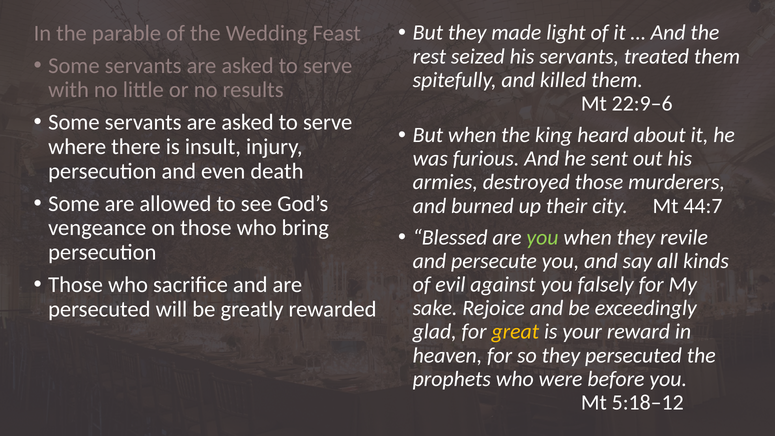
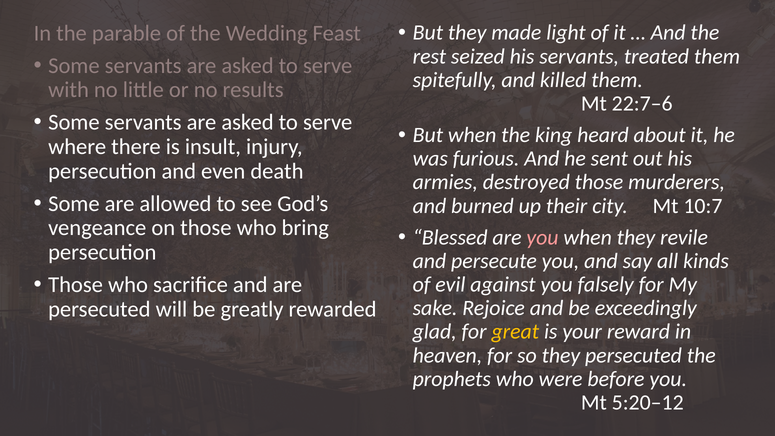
22:9–6: 22:9–6 -> 22:7–6
44:7: 44:7 -> 10:7
you at (543, 237) colour: light green -> pink
5:18–12: 5:18–12 -> 5:20–12
